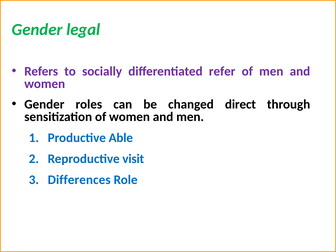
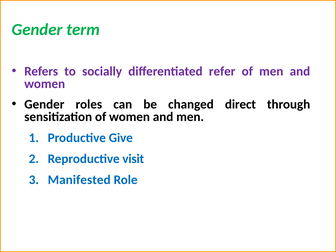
legal: legal -> term
Able: Able -> Give
Differences: Differences -> Manifested
